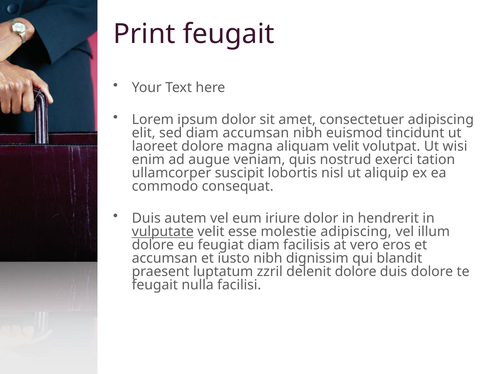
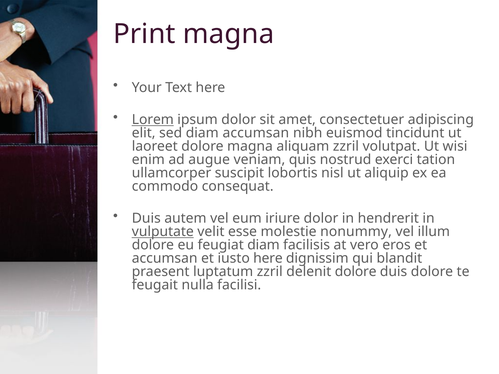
Print feugait: feugait -> magna
Lorem underline: none -> present
aliquam velit: velit -> zzril
molestie adipiscing: adipiscing -> nonummy
iusto nibh: nibh -> here
